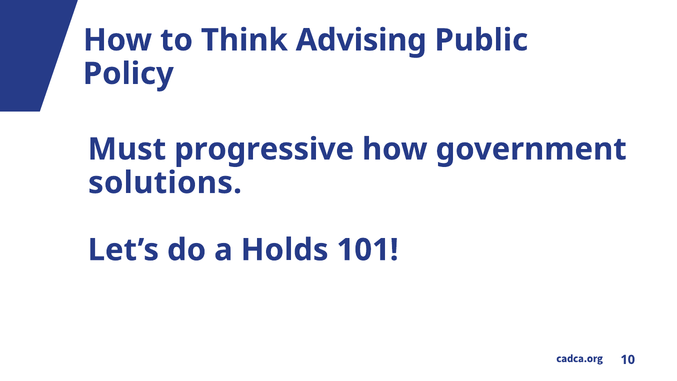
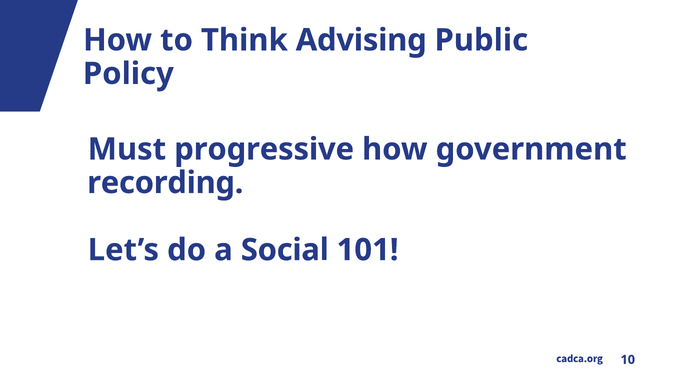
solutions: solutions -> recording
Holds: Holds -> Social
